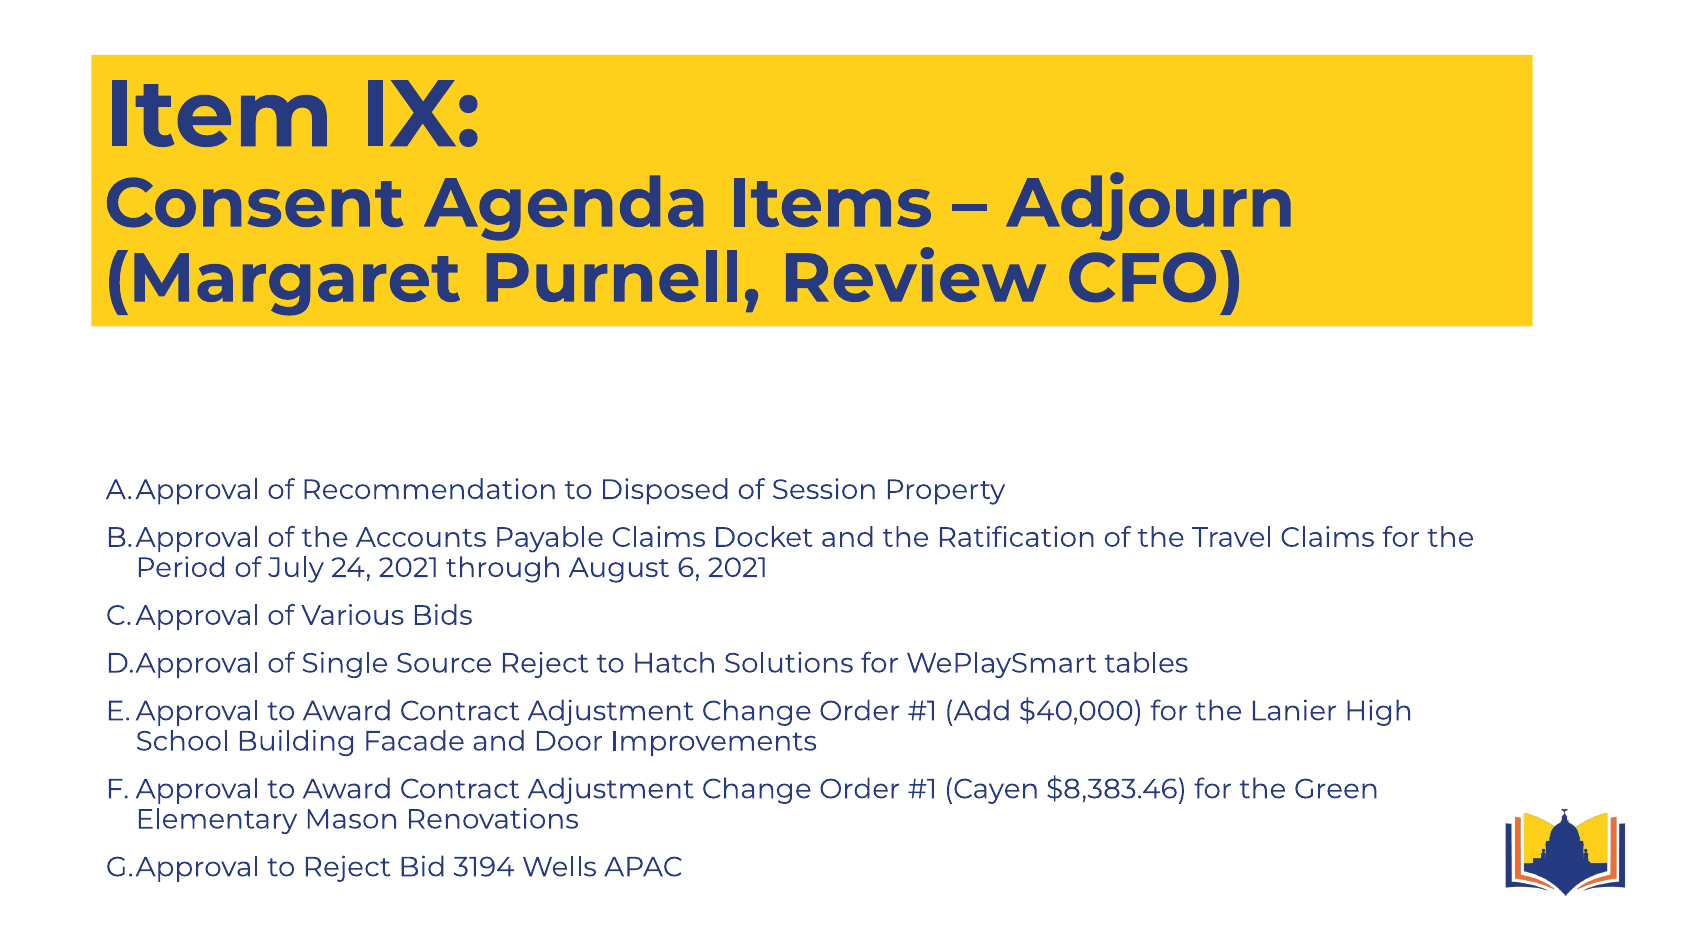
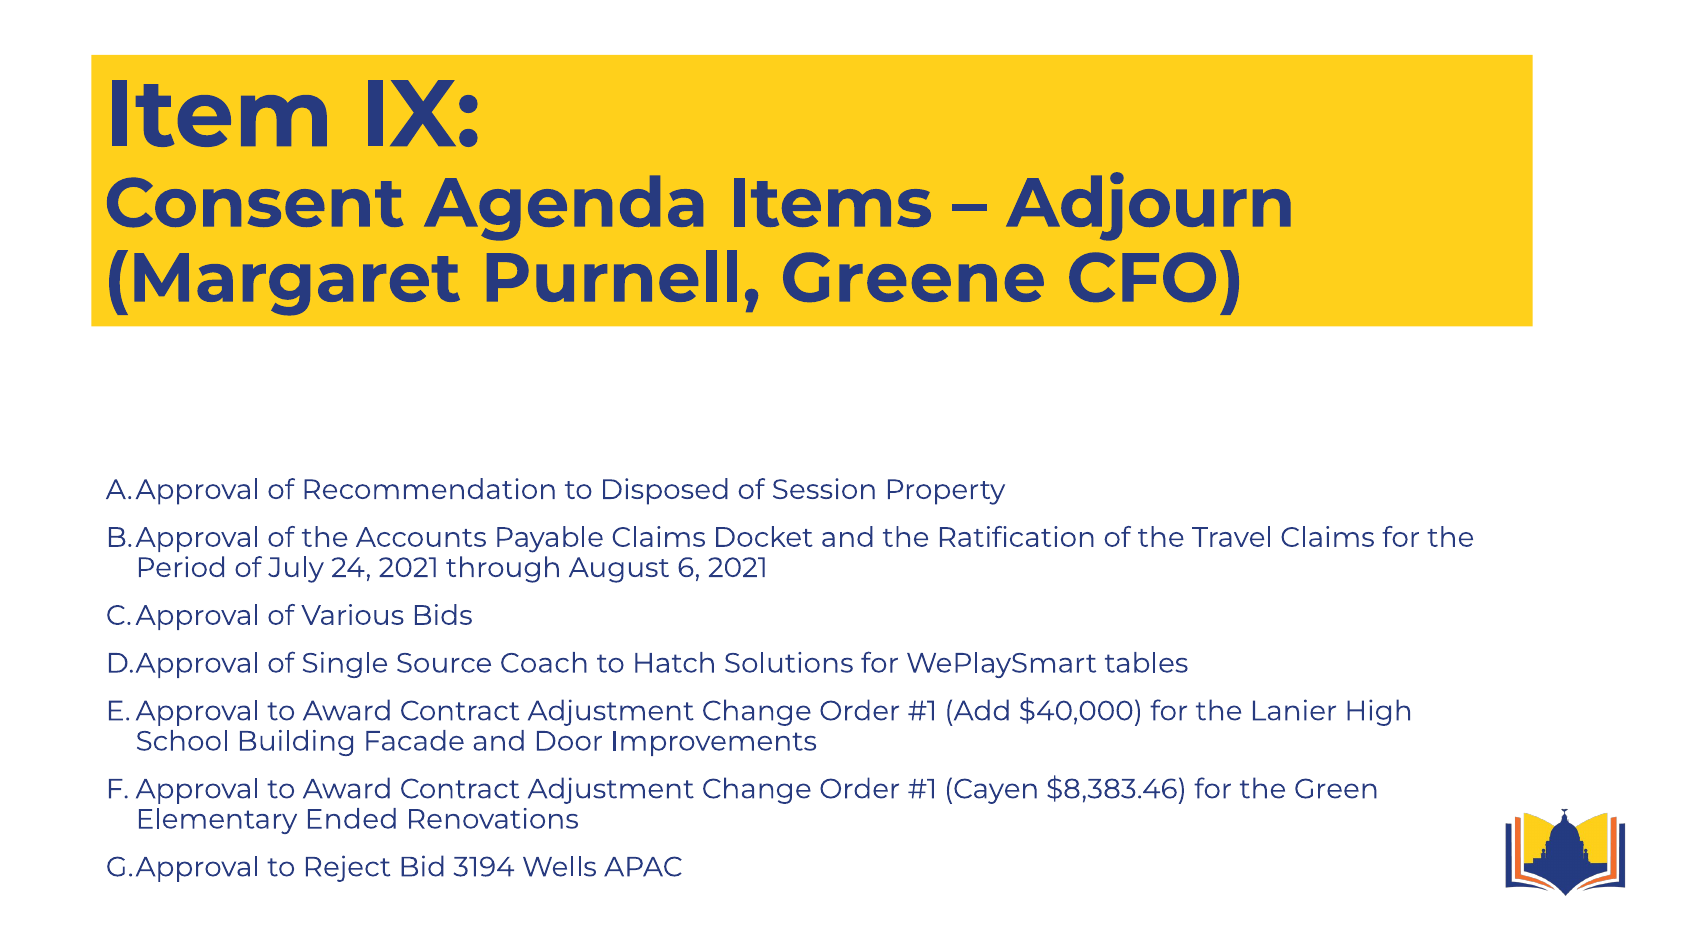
Review: Review -> Greene
Source Reject: Reject -> Coach
Mason: Mason -> Ended
